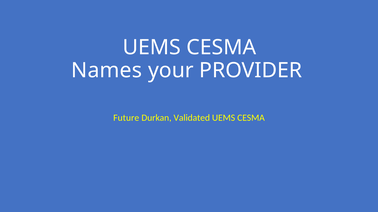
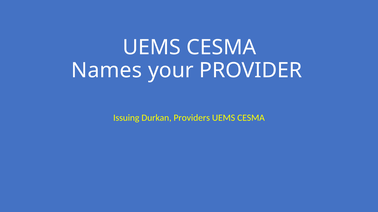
Future: Future -> Issuing
Validated: Validated -> Providers
